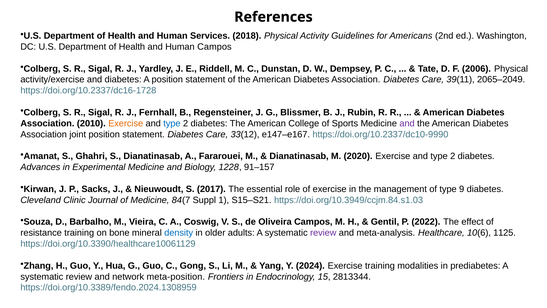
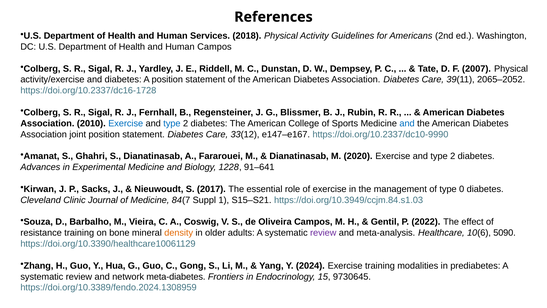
2006: 2006 -> 2007
2065–2049: 2065–2049 -> 2065–2052
Exercise at (126, 123) colour: orange -> blue
and at (407, 123) colour: purple -> blue
91–157: 91–157 -> 91–641
9: 9 -> 0
density colour: blue -> orange
1125: 1125 -> 5090
meta-position: meta-position -> meta-diabetes
2813344: 2813344 -> 9730645
